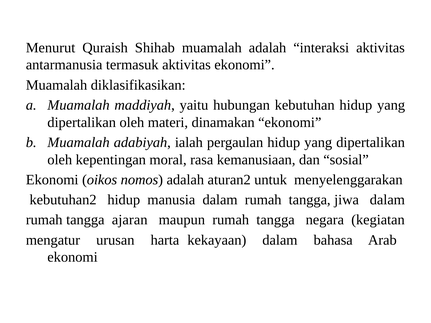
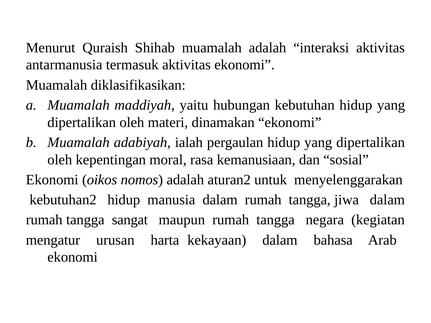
ajaran: ajaran -> sangat
